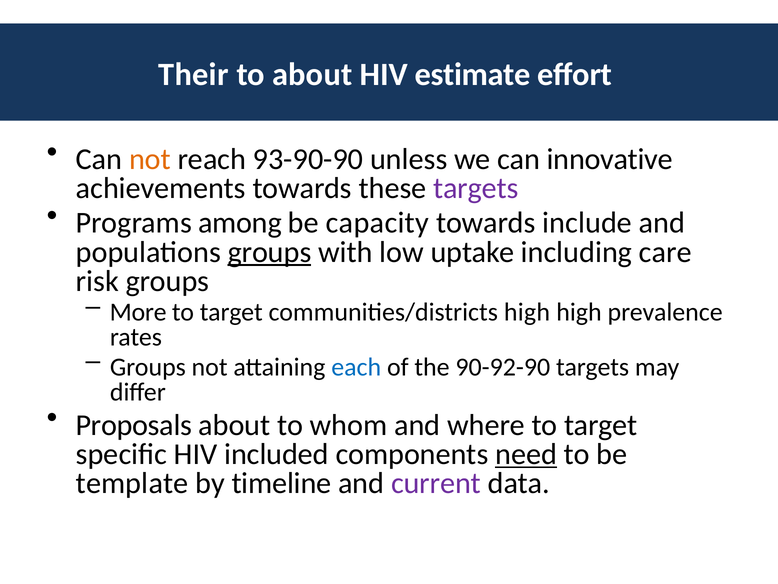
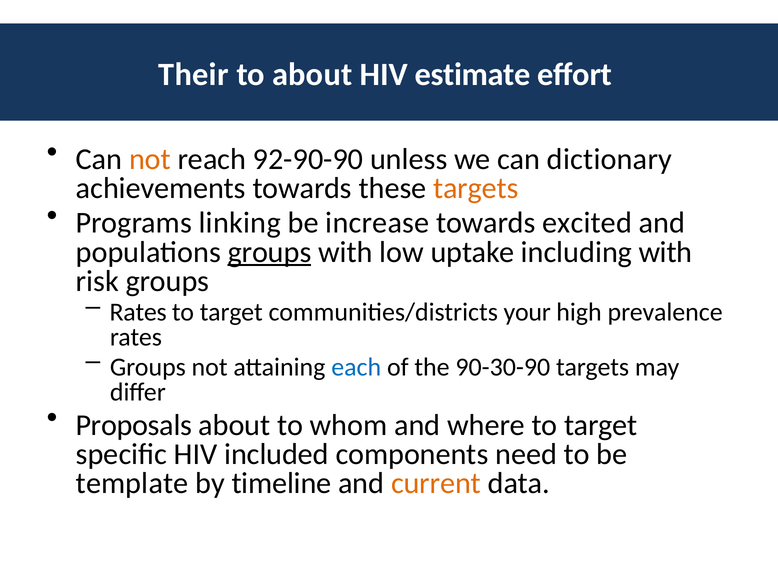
93-90-90: 93-90-90 -> 92-90-90
innovative: innovative -> dictionary
targets at (476, 188) colour: purple -> orange
among: among -> linking
capacity: capacity -> increase
include: include -> excited
including care: care -> with
More at (138, 312): More -> Rates
communities/districts high: high -> your
90-92-90: 90-92-90 -> 90-30-90
need underline: present -> none
current colour: purple -> orange
